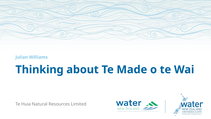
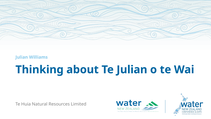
Te Made: Made -> Julian
